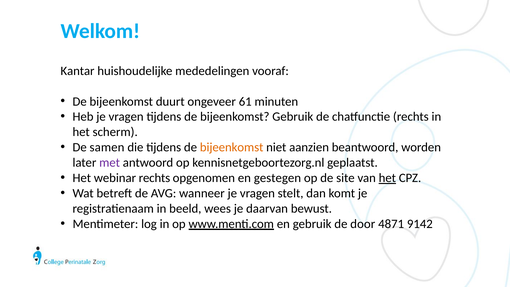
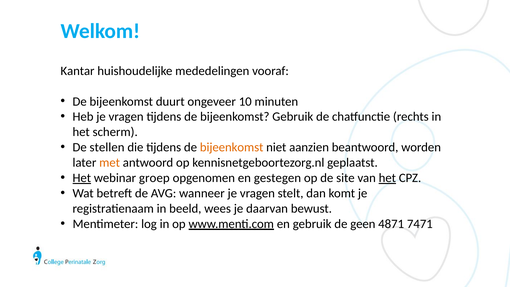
61: 61 -> 10
samen: samen -> stellen
met colour: purple -> orange
Het at (82, 178) underline: none -> present
webinar rechts: rechts -> groep
door: door -> geen
9142: 9142 -> 7471
